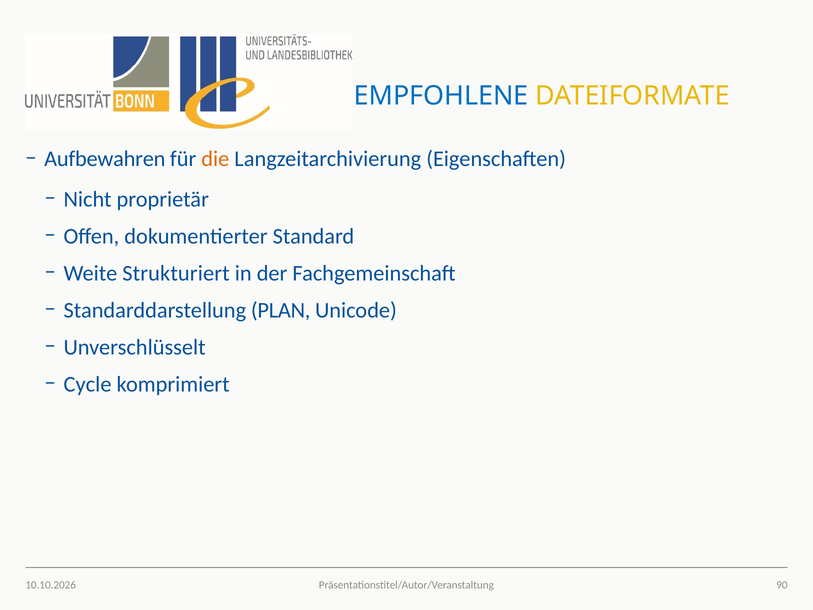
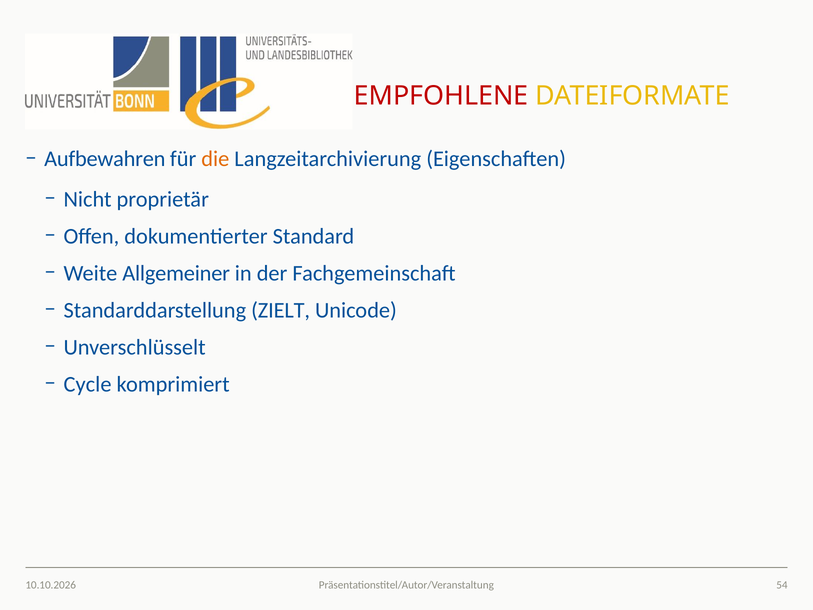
EMPFOHLENE colour: blue -> red
Strukturiert: Strukturiert -> Allgemeiner
PLAN: PLAN -> ZIELT
90: 90 -> 54
